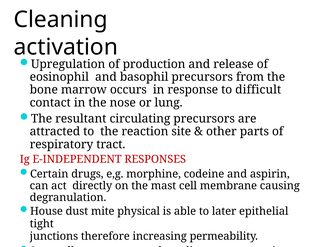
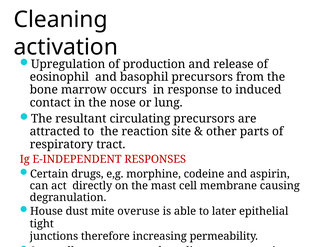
difficult: difficult -> induced
physical: physical -> overuse
